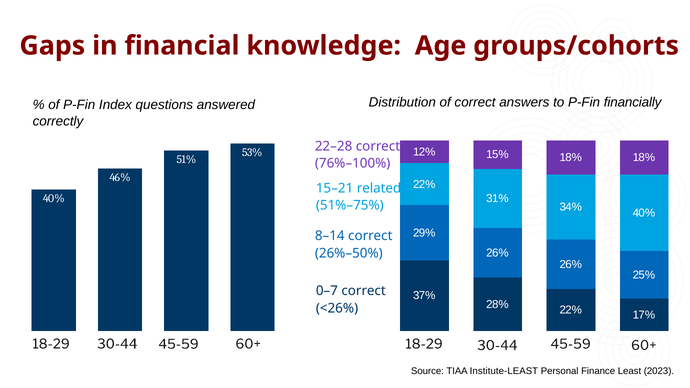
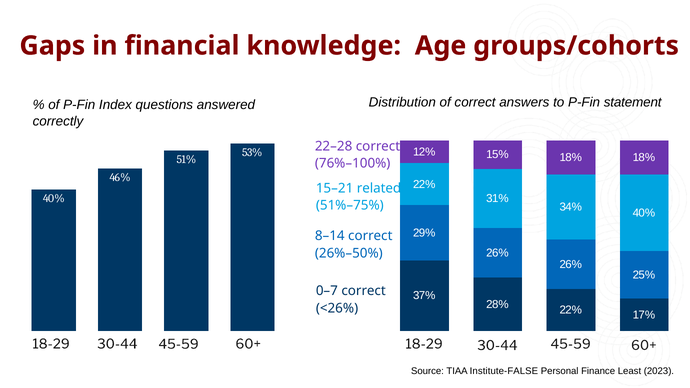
financially: financially -> statement
Institute-LEAST: Institute-LEAST -> Institute-FALSE
